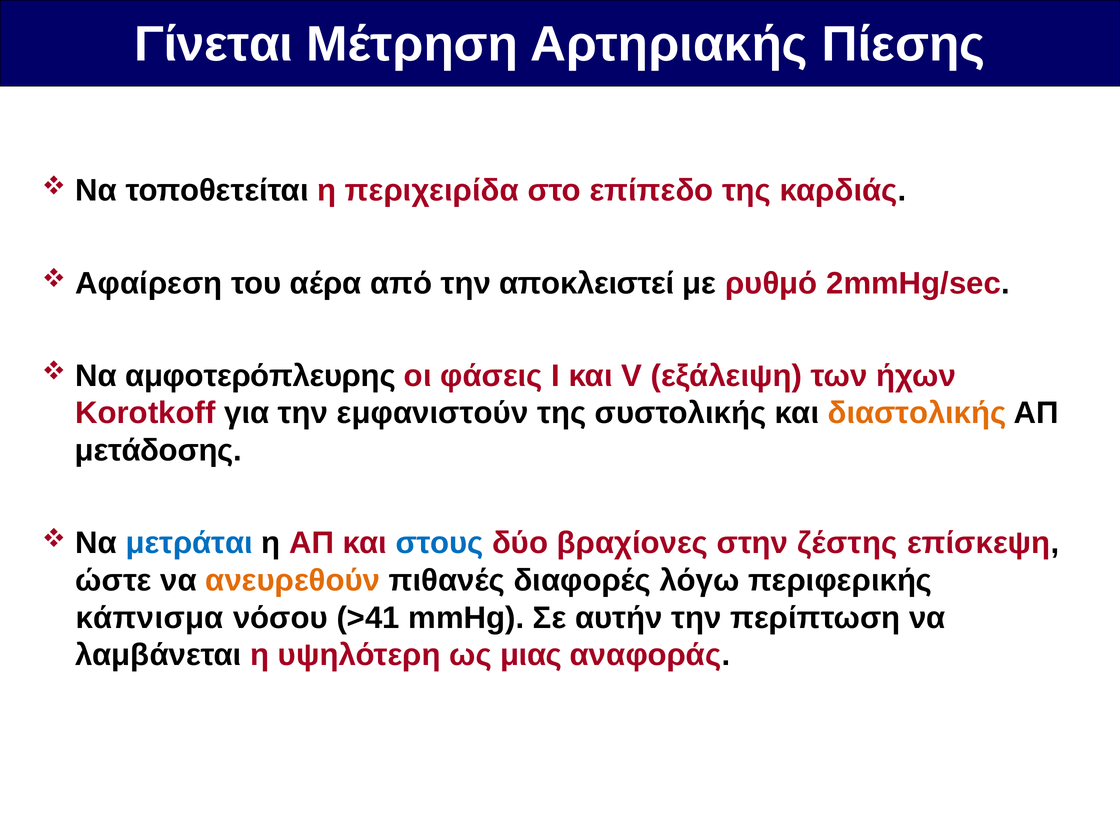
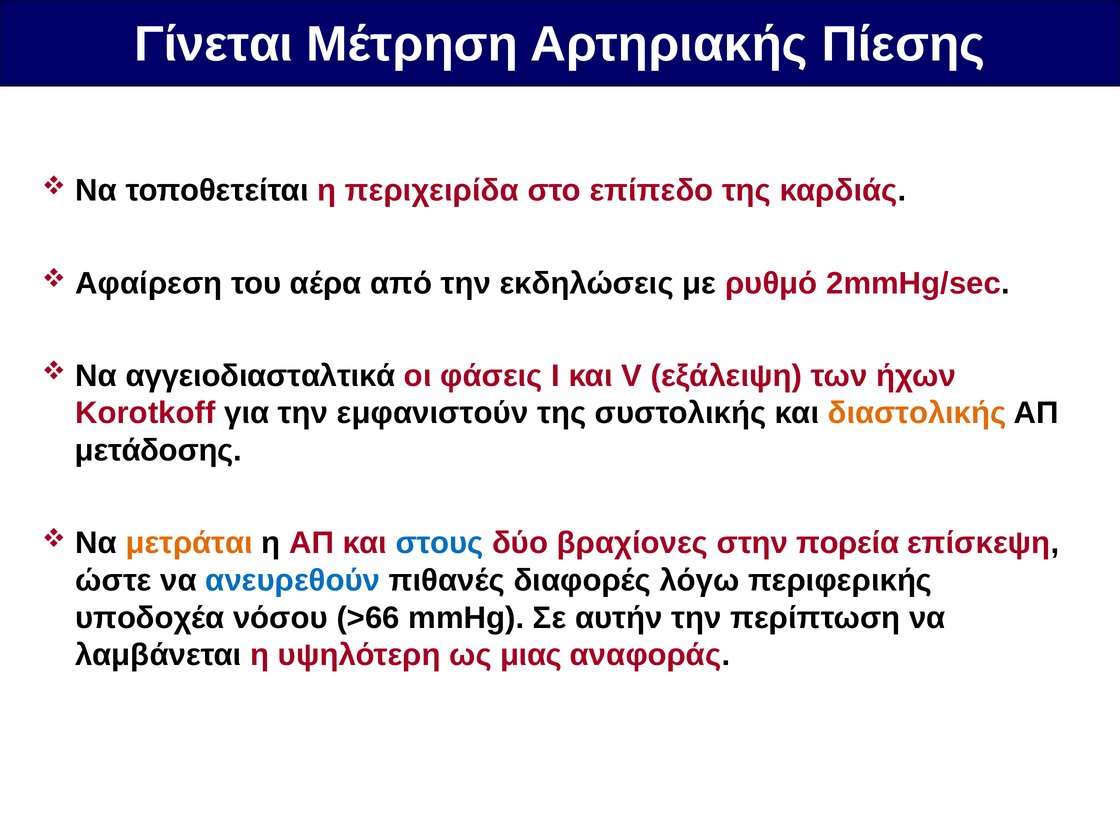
αποκλειστεί: αποκλειστεί -> εκδηλώσεις
αμφοτερόπλευρης: αμφοτερόπλευρης -> αγγειοδιασταλτικά
μετράται colour: blue -> orange
ζέστης: ζέστης -> πορεία
ανευρεθούν colour: orange -> blue
κάπνισμα: κάπνισμα -> υποδοχέα
>41: >41 -> >66
